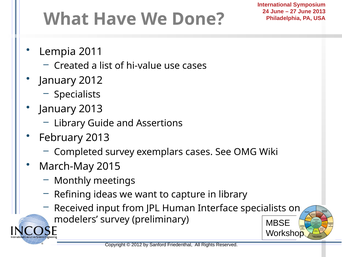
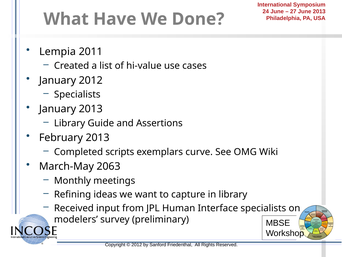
Completed survey: survey -> scripts
exemplars cases: cases -> curve
2015: 2015 -> 2063
